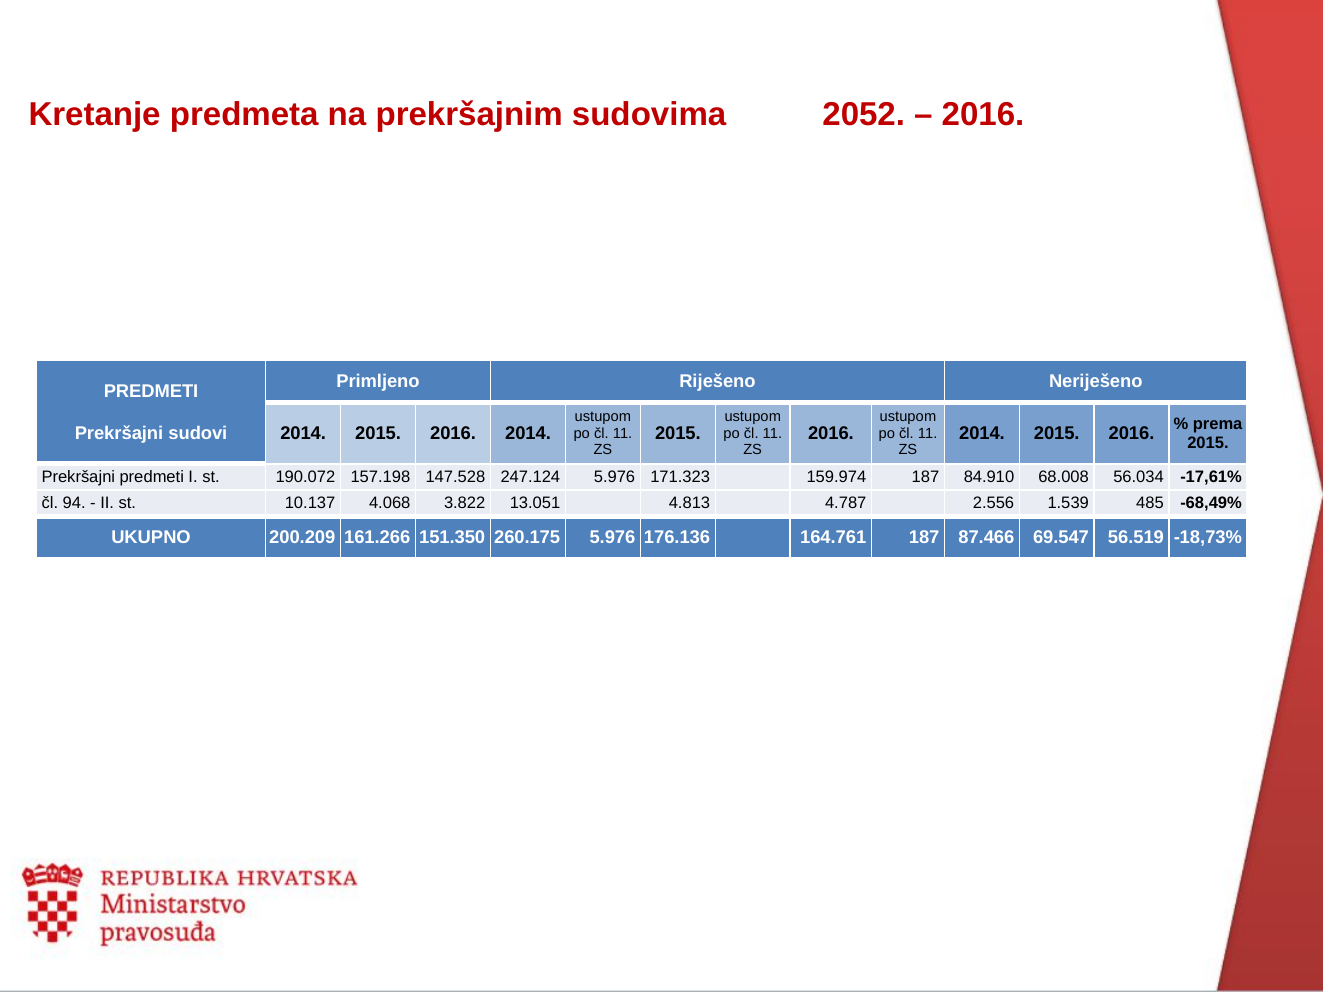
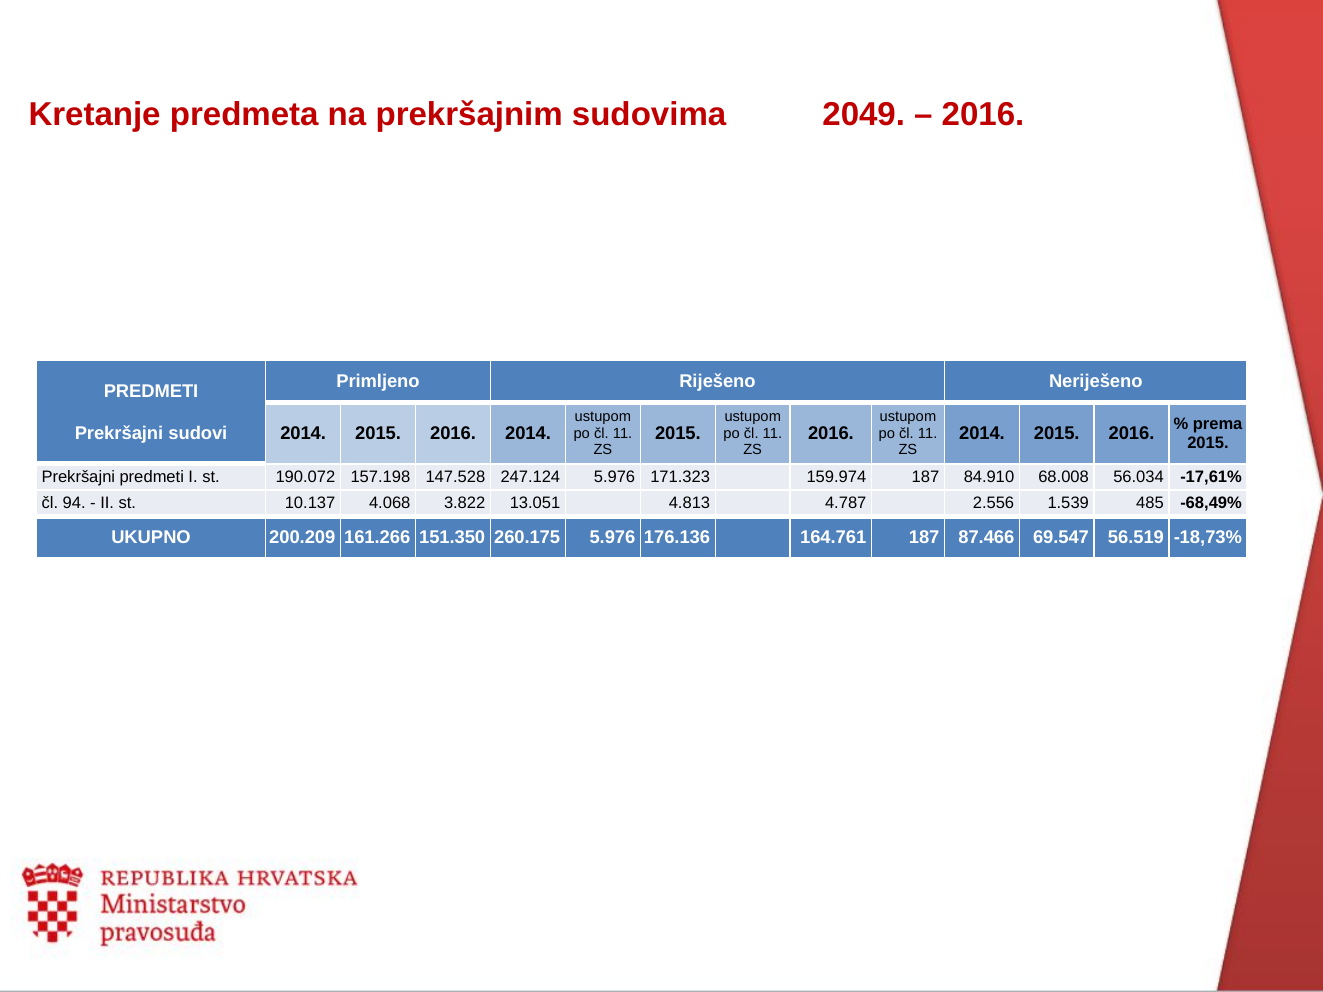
2052: 2052 -> 2049
